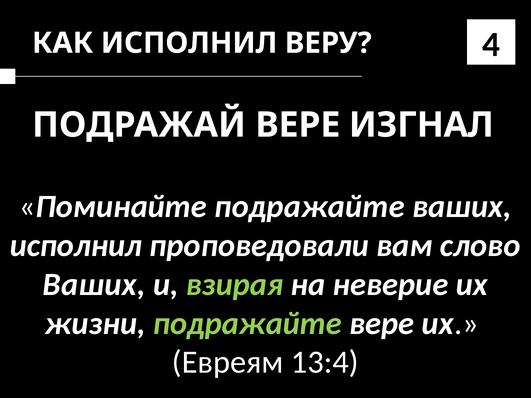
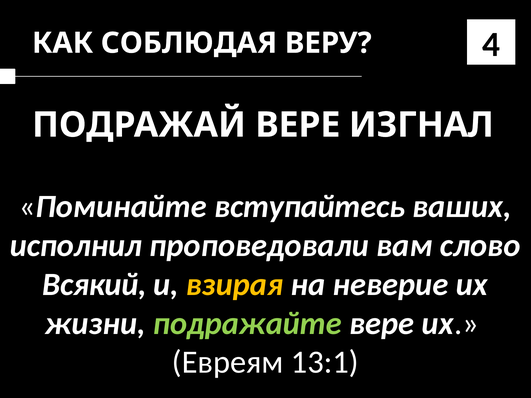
КАК ИСПОЛНИЛ: ИСПОЛНИЛ -> СОБЛЮДАЯ
Поминайте подражайте: подражайте -> вступайтесь
Ваших at (94, 285): Ваших -> Всякий
взирая colour: light green -> yellow
13:4: 13:4 -> 13:1
